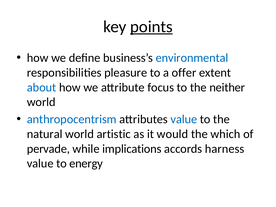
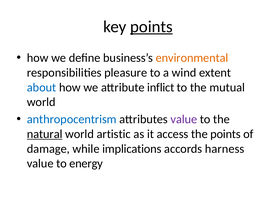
environmental colour: blue -> orange
offer: offer -> wind
focus: focus -> inflict
neither: neither -> mutual
value at (184, 119) colour: blue -> purple
natural underline: none -> present
would: would -> access
the which: which -> points
pervade: pervade -> damage
